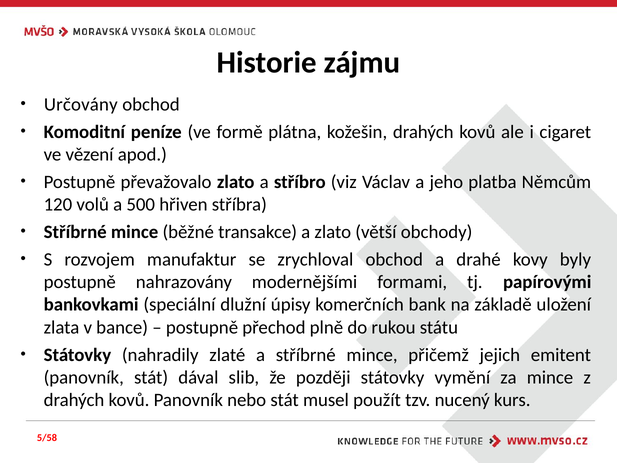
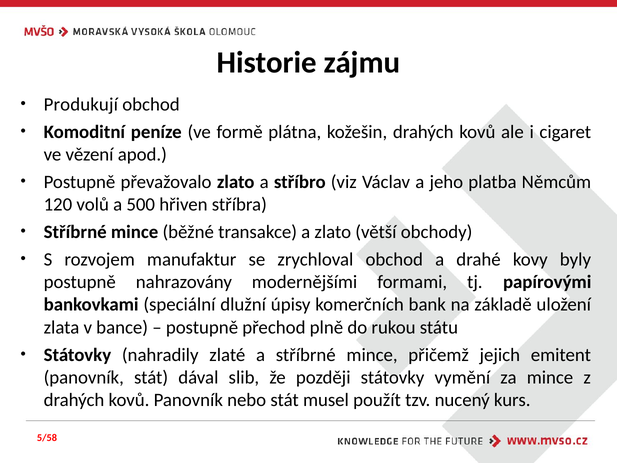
Určovány: Určovány -> Produkují
